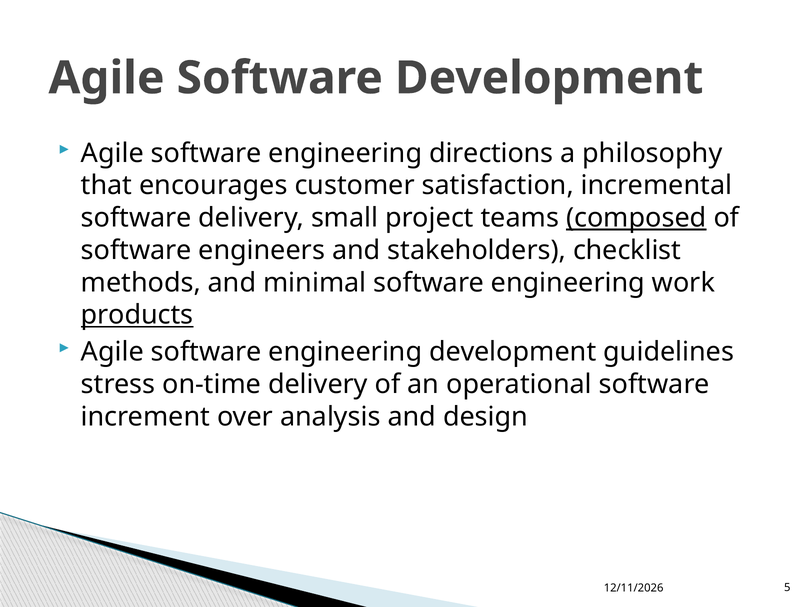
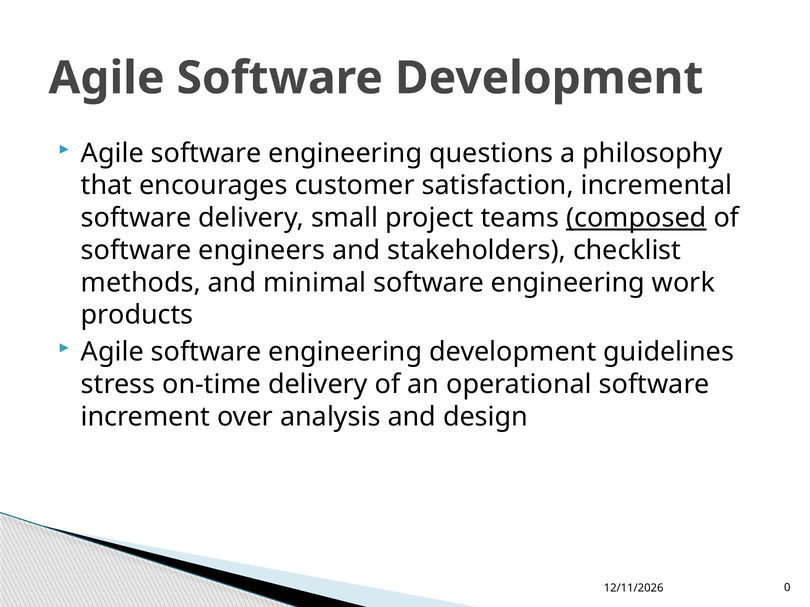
directions: directions -> questions
products underline: present -> none
5: 5 -> 0
